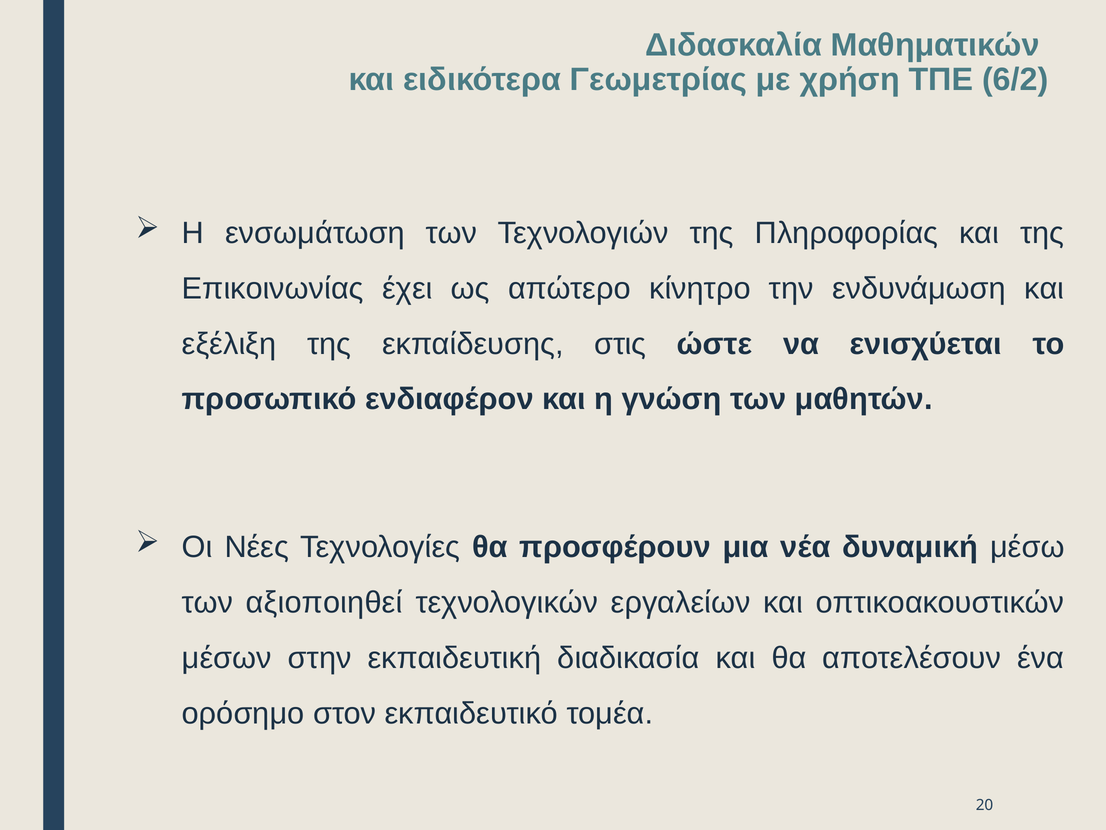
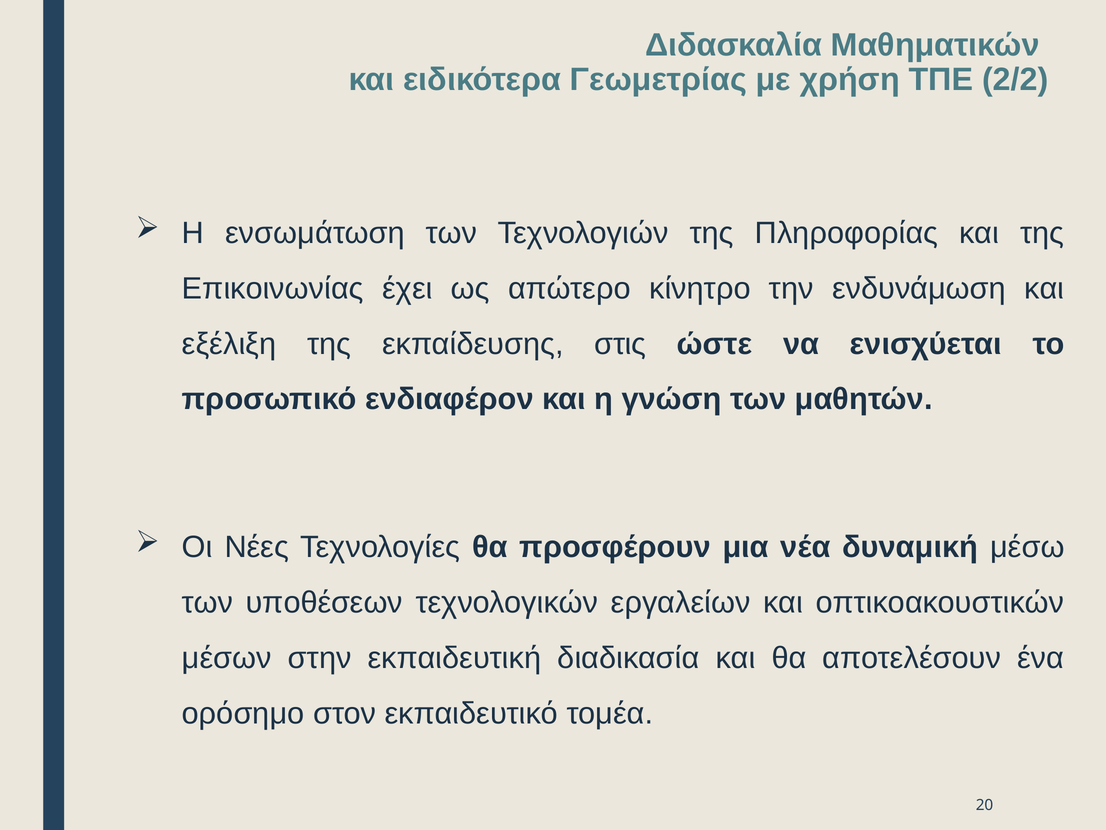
6/2: 6/2 -> 2/2
αξιοποιηθεί: αξιοποιηθεί -> υποθέσεων
